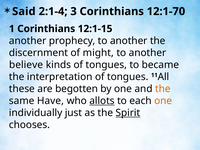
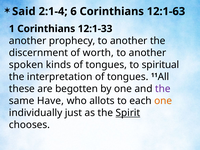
3: 3 -> 6
12:1-70: 12:1-70 -> 12:1-63
12:1-15: 12:1-15 -> 12:1-33
might: might -> worth
believe: believe -> spoken
became: became -> spiritual
the at (163, 89) colour: orange -> purple
allots underline: present -> none
